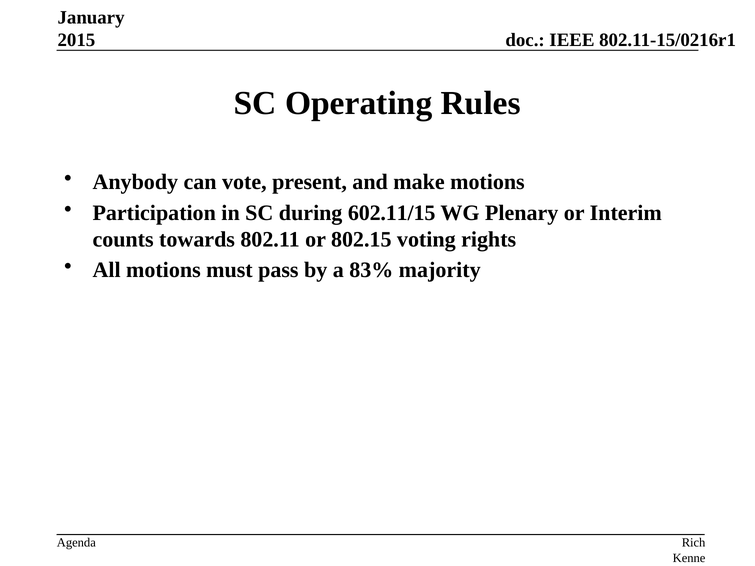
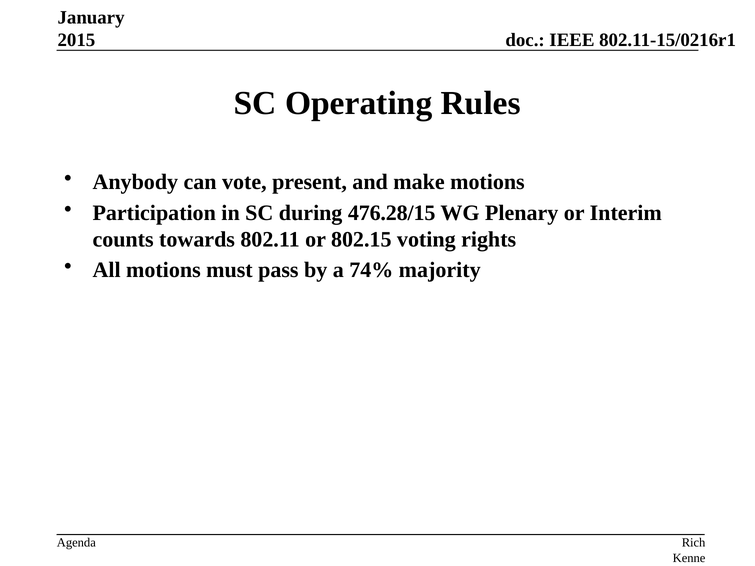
602.11/15: 602.11/15 -> 476.28/15
83%: 83% -> 74%
